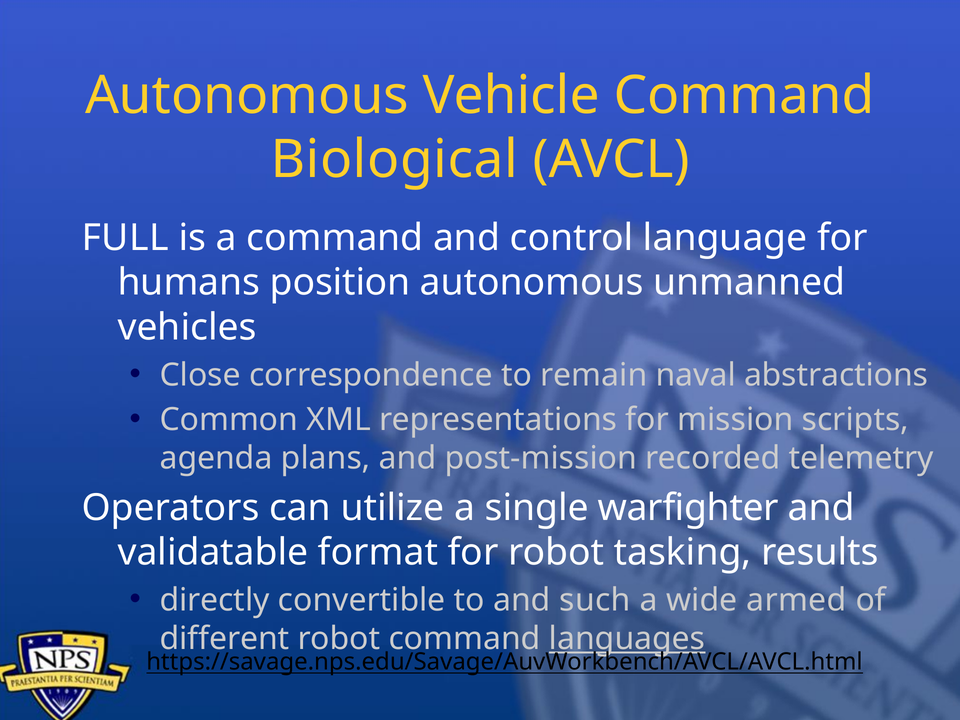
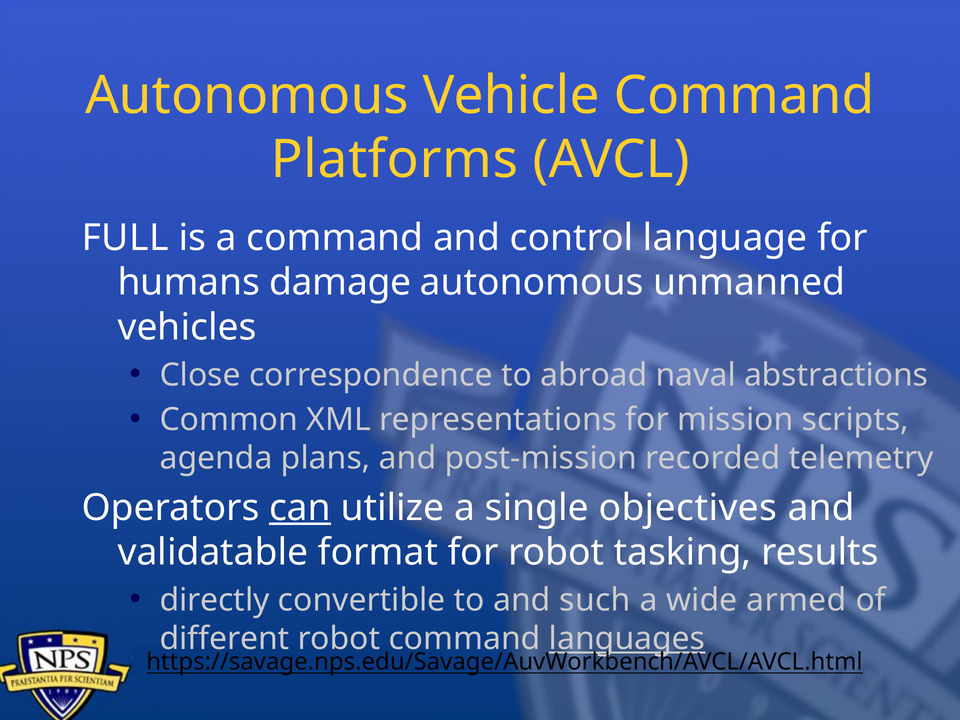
Biological: Biological -> Platforms
position: position -> damage
remain: remain -> abroad
can underline: none -> present
warfighter: warfighter -> objectives
